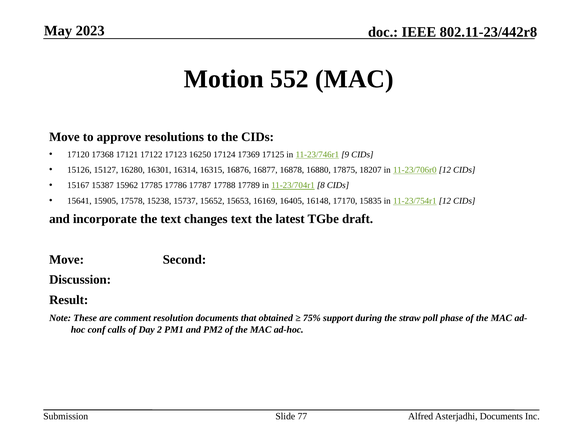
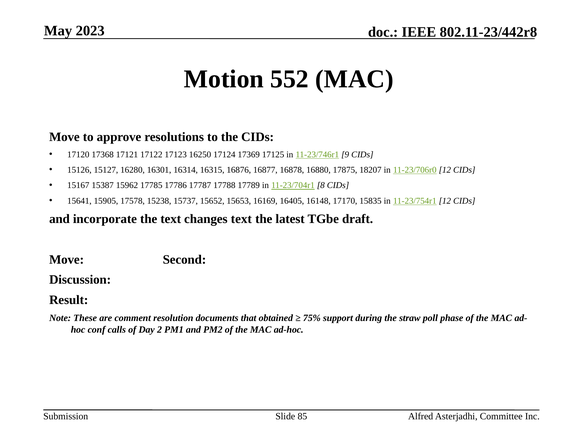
77: 77 -> 85
Asterjadhi Documents: Documents -> Committee
